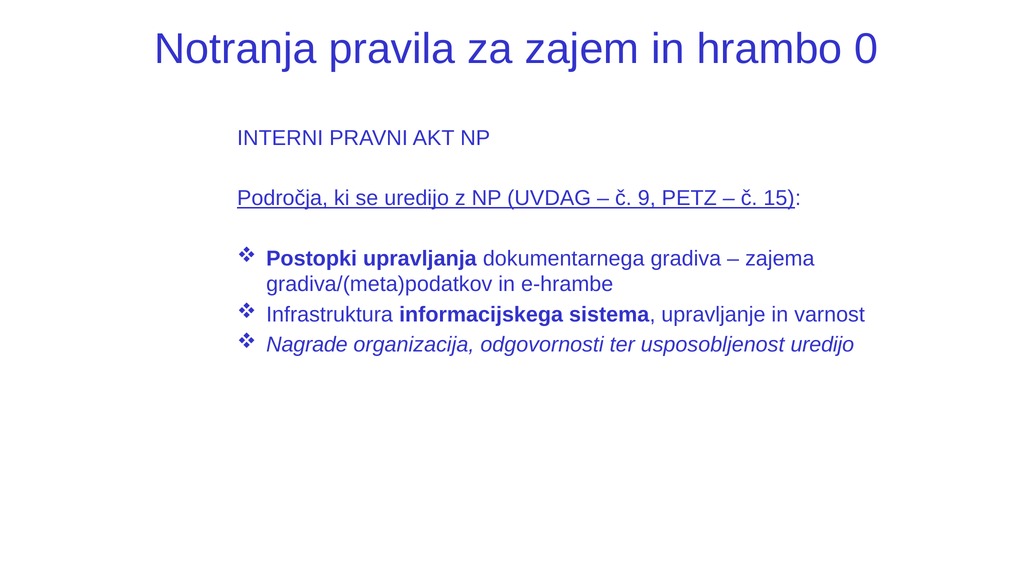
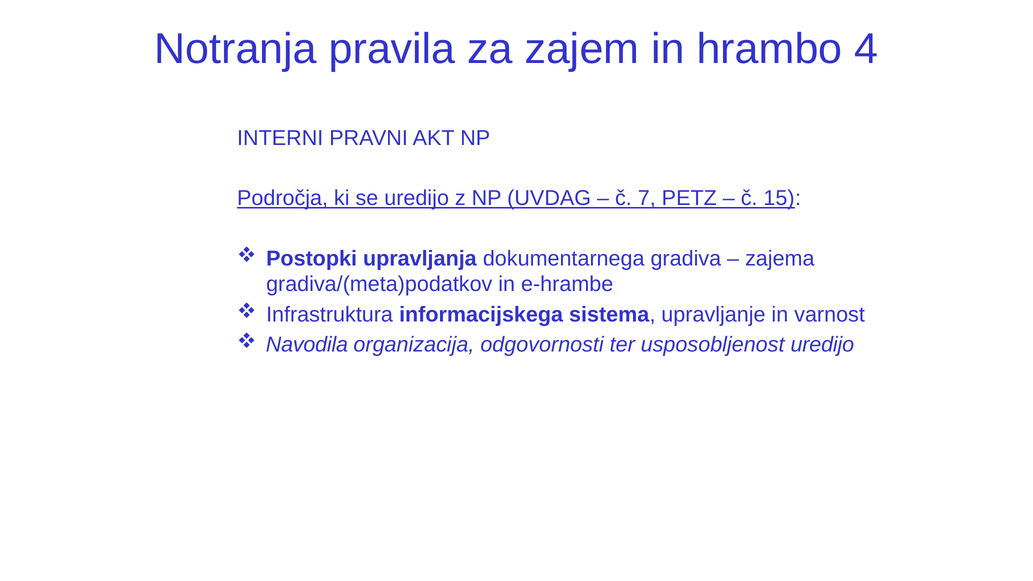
0: 0 -> 4
9: 9 -> 7
Nagrade: Nagrade -> Navodila
